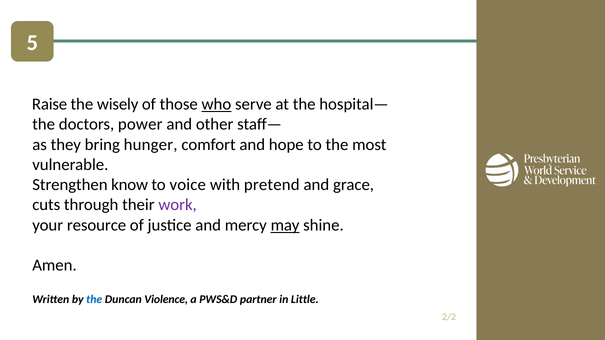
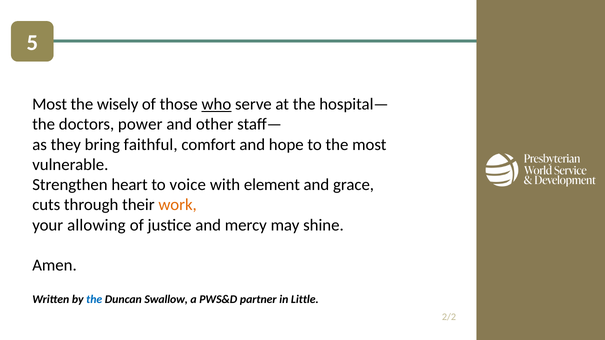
Raise at (50, 104): Raise -> Most
hunger: hunger -> faithful
know: know -> heart
pretend: pretend -> element
work colour: purple -> orange
resource: resource -> allowing
may underline: present -> none
Violence: Violence -> Swallow
